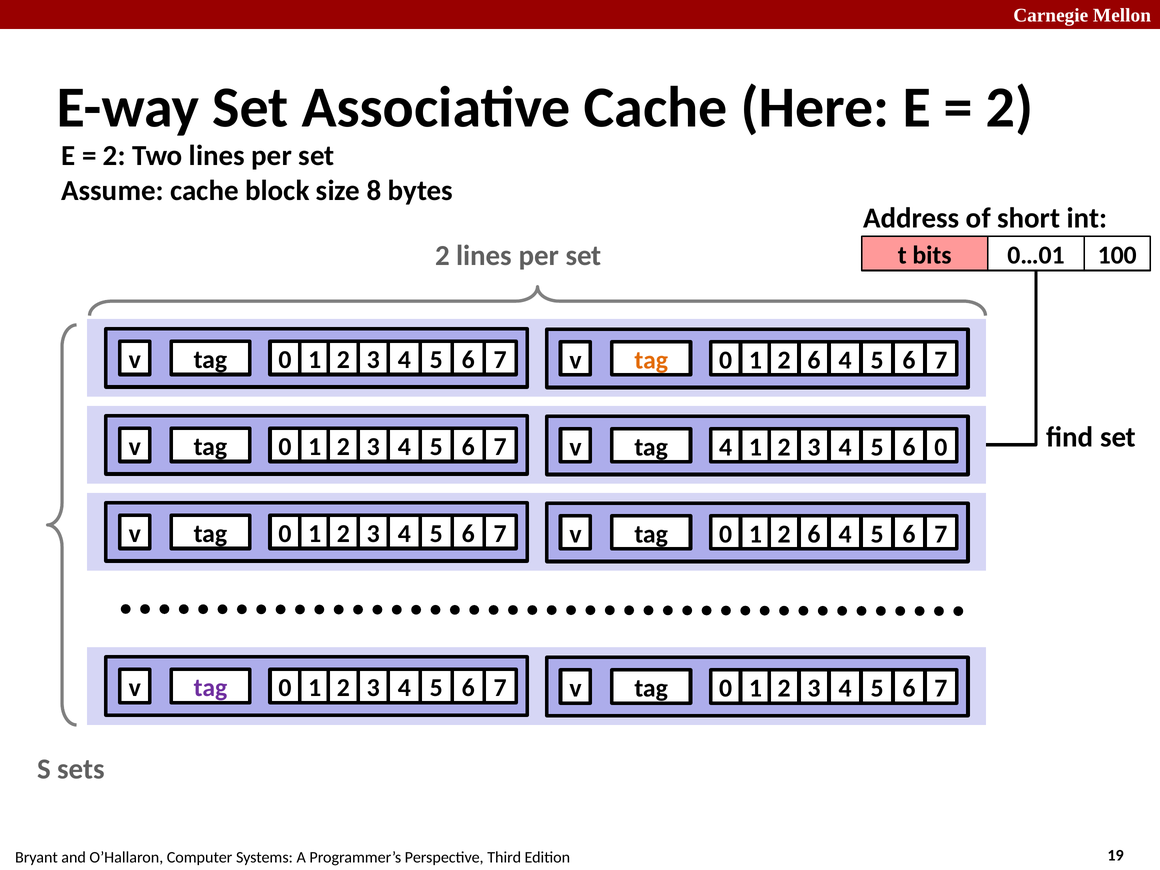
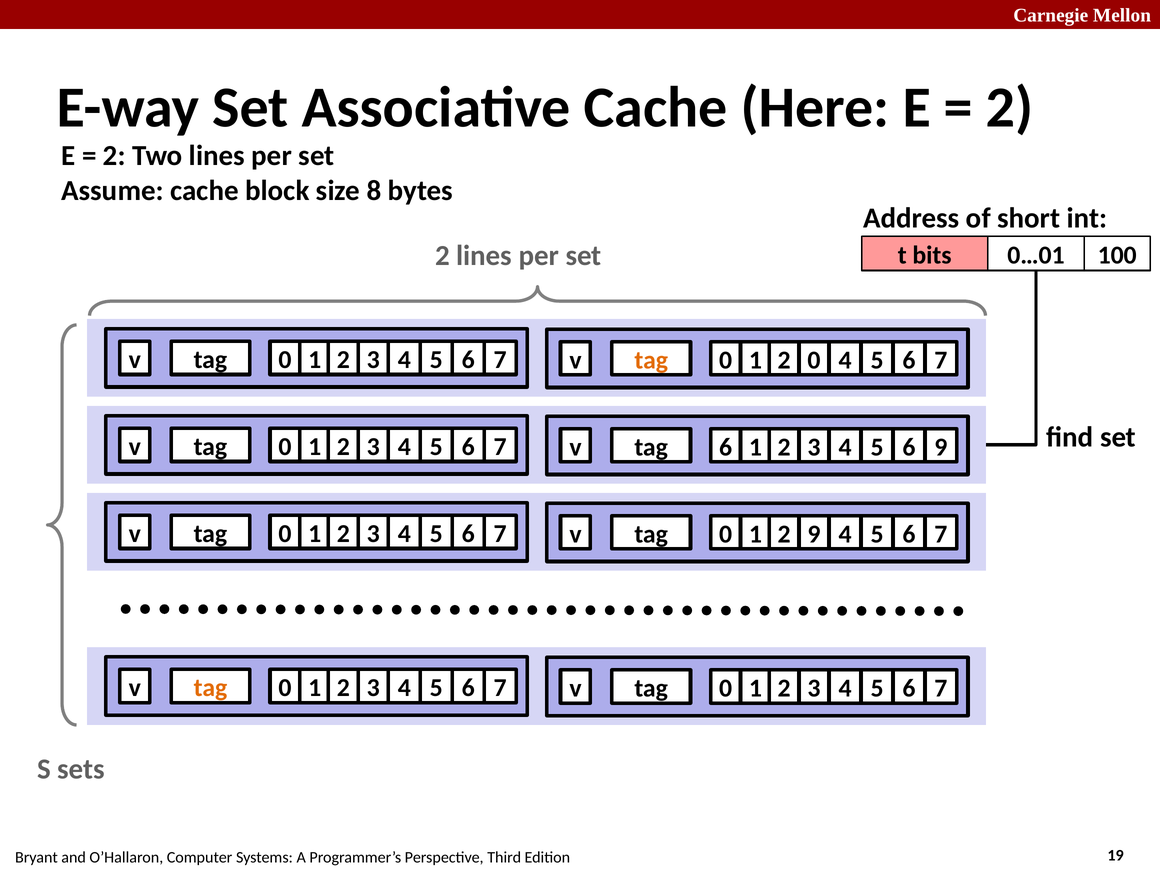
6 at (814, 360): 6 -> 0
4 4: 4 -> 6
2 0: 0 -> 9
6 at (814, 534): 6 -> 9
tag at (210, 688) colour: purple -> orange
